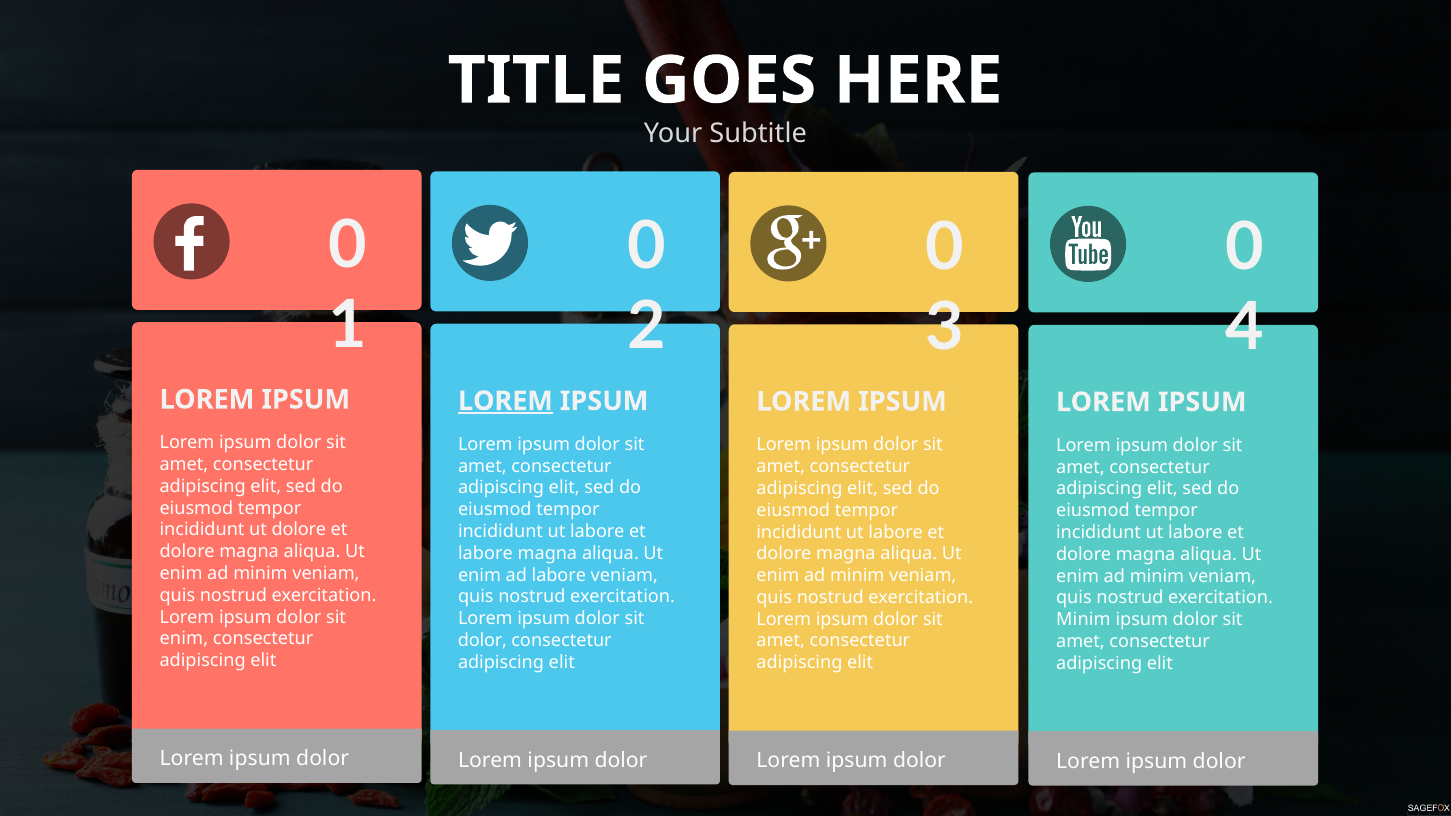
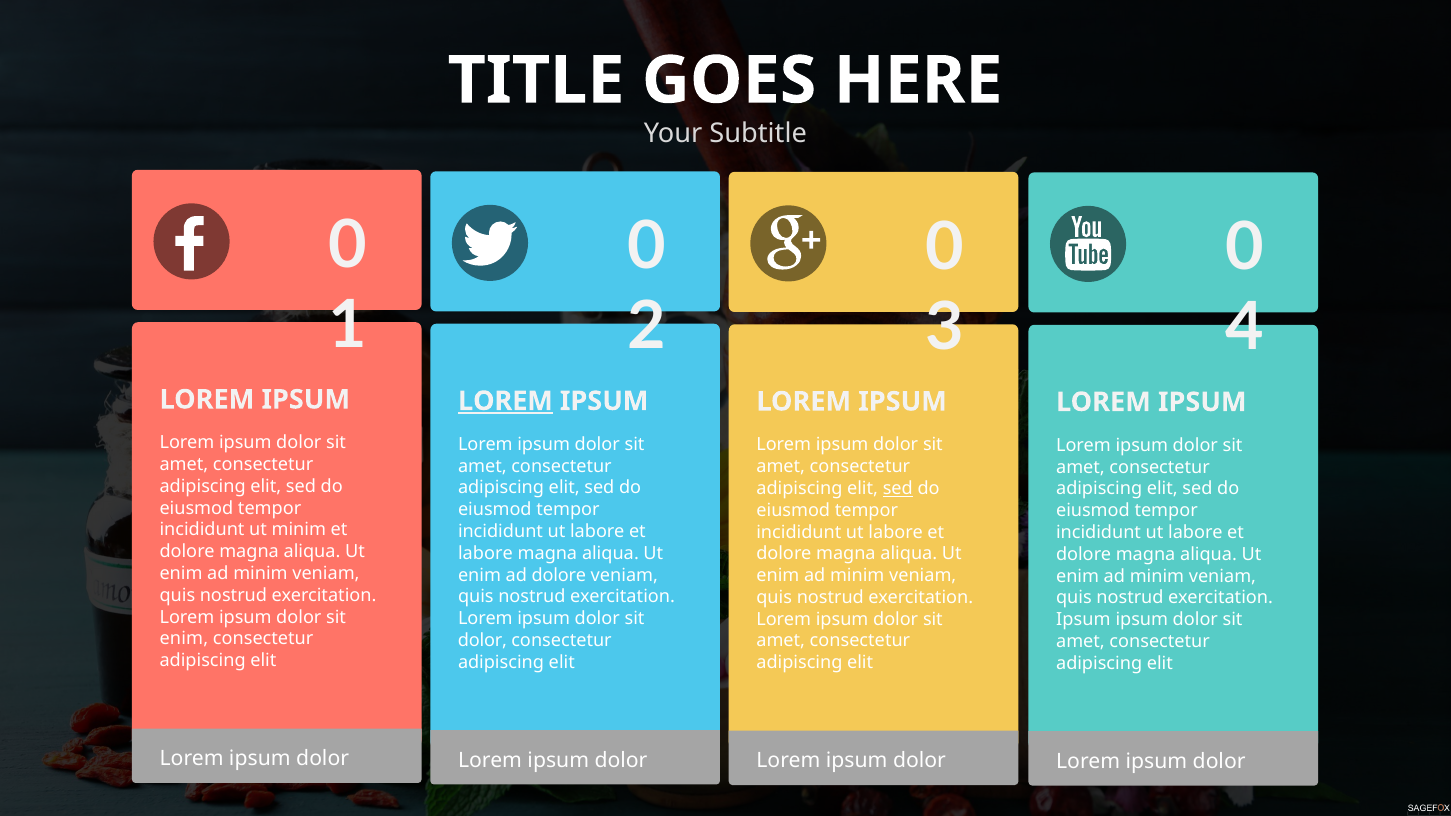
sed at (898, 489) underline: none -> present
ut dolore: dolore -> minim
ad labore: labore -> dolore
Minim at (1083, 620): Minim -> Ipsum
